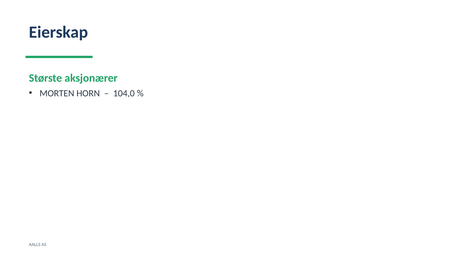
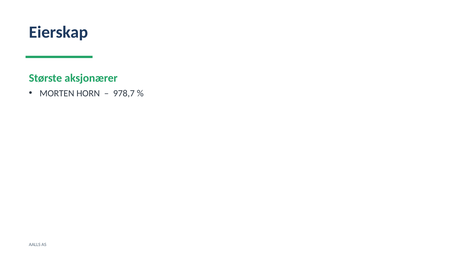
104,0: 104,0 -> 978,7
